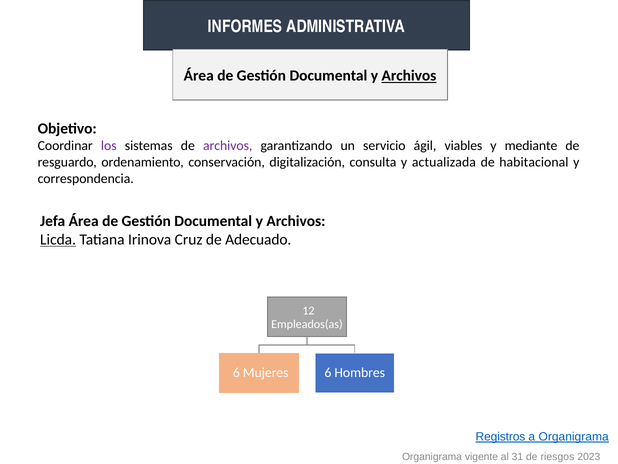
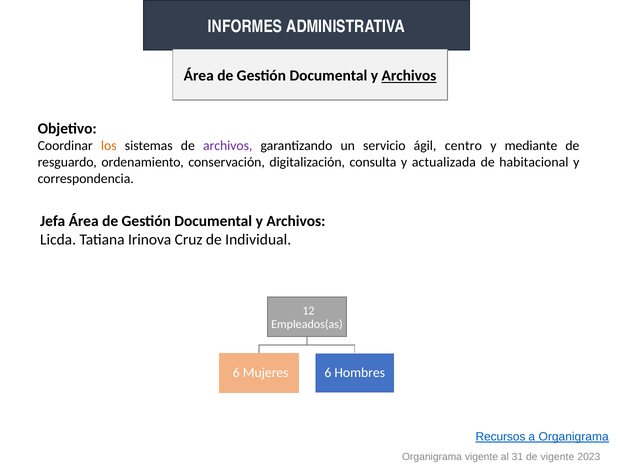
los colour: purple -> orange
viables: viables -> centro
Licda underline: present -> none
Adecuado: Adecuado -> Individual
Registros: Registros -> Recursos
de riesgos: riesgos -> vigente
